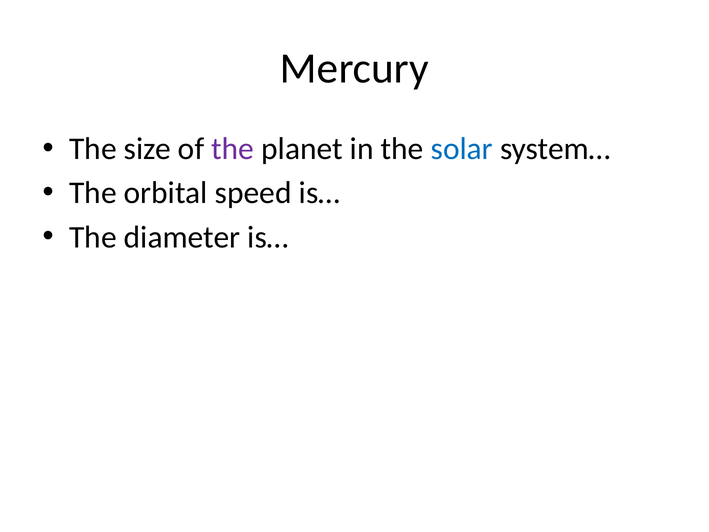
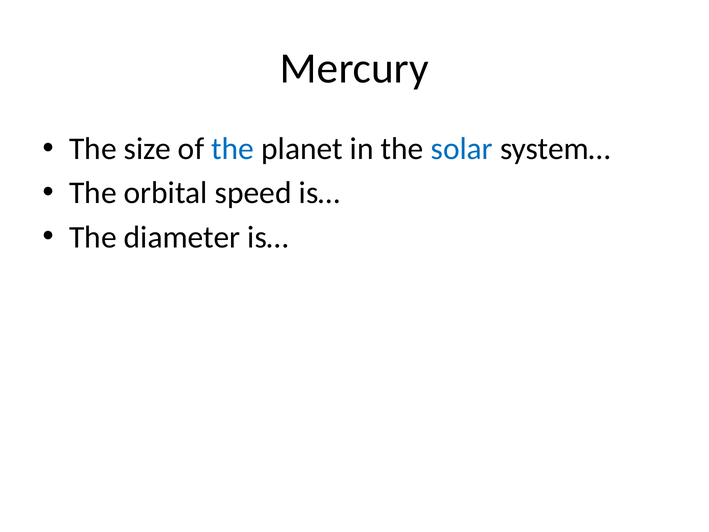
the at (233, 149) colour: purple -> blue
